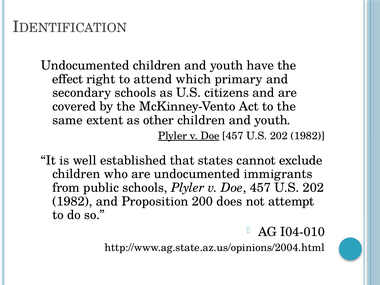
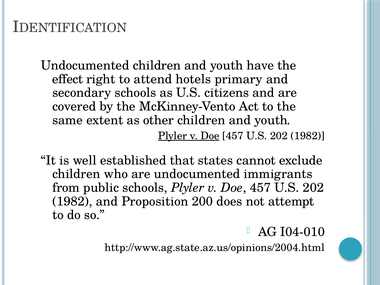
which: which -> hotels
